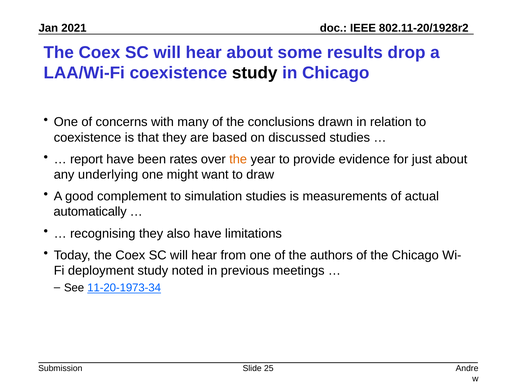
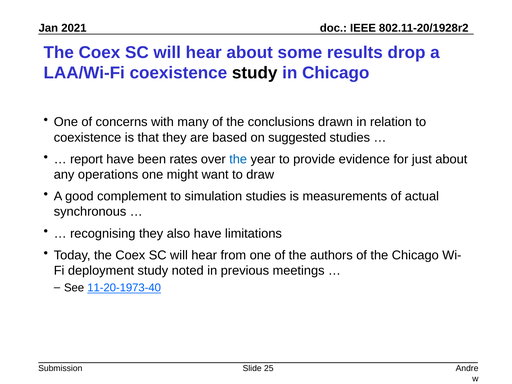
discussed: discussed -> suggested
the at (238, 159) colour: orange -> blue
underlying: underlying -> operations
automatically: automatically -> synchronous
11-20-1973-34: 11-20-1973-34 -> 11-20-1973-40
